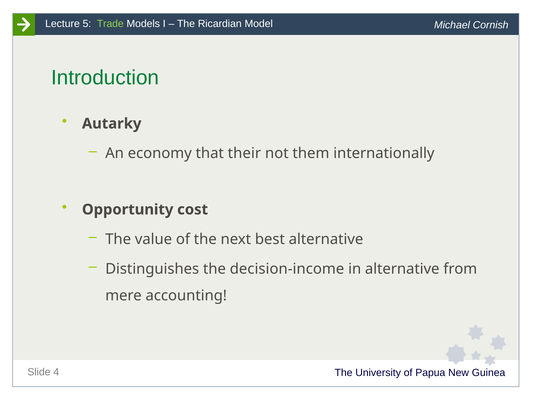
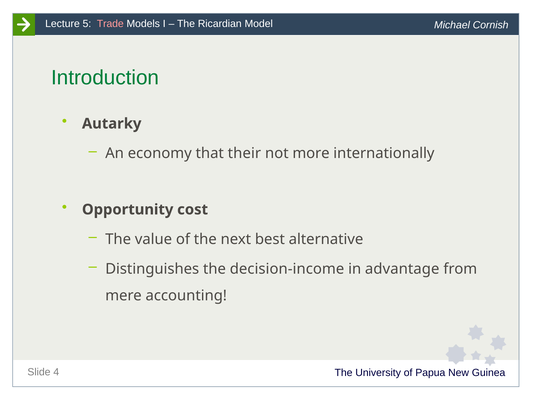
Trade colour: light green -> pink
them: them -> more
in alternative: alternative -> advantage
